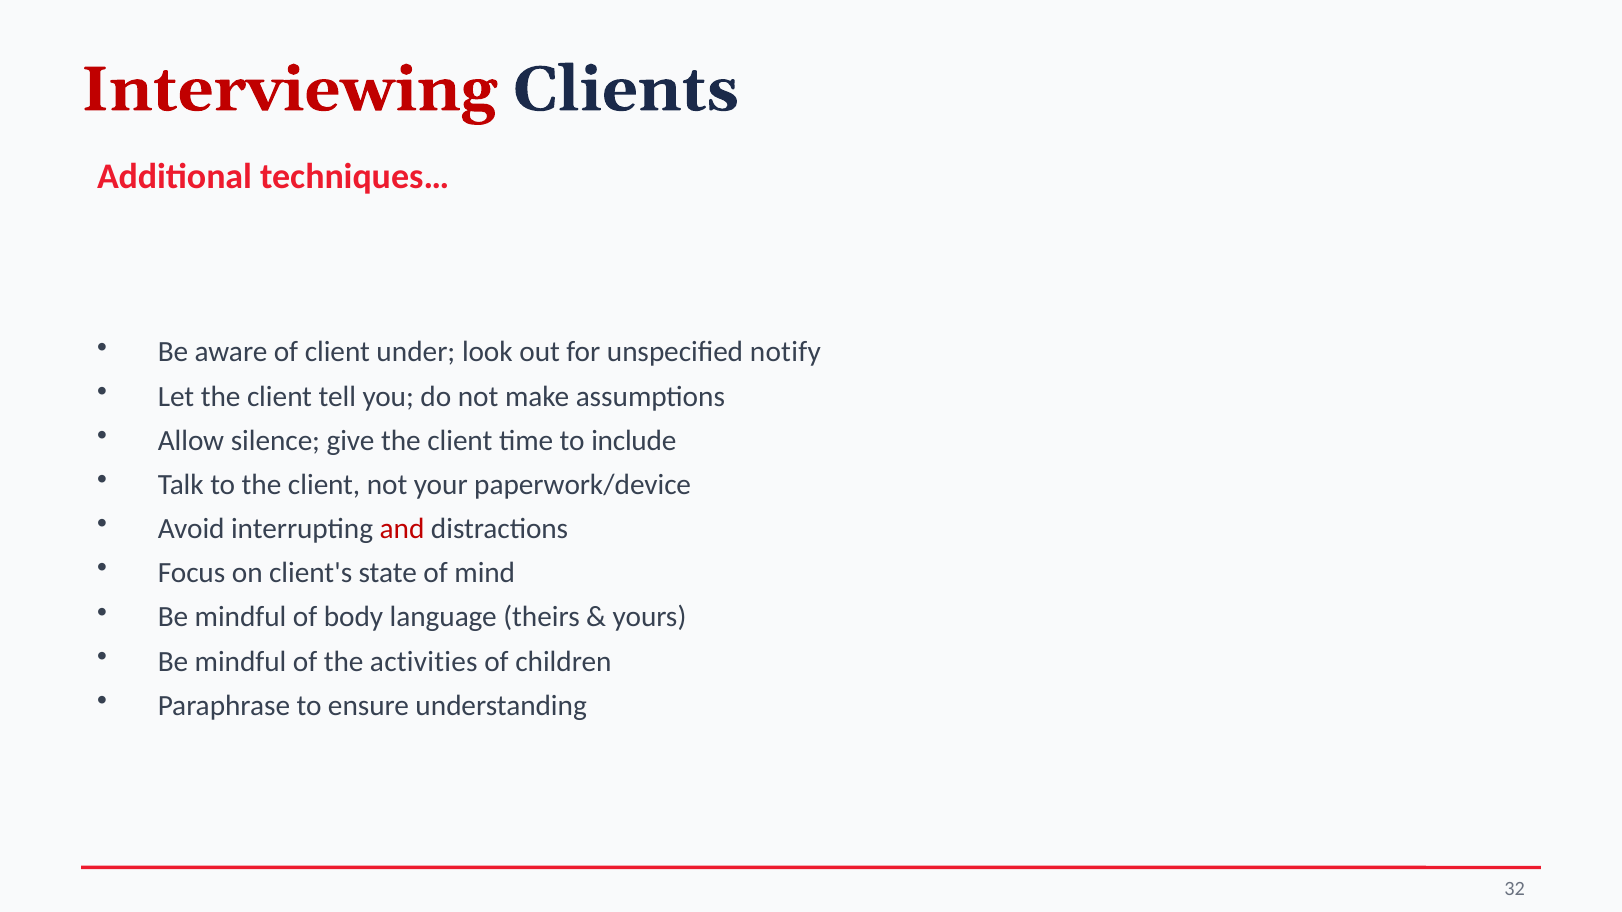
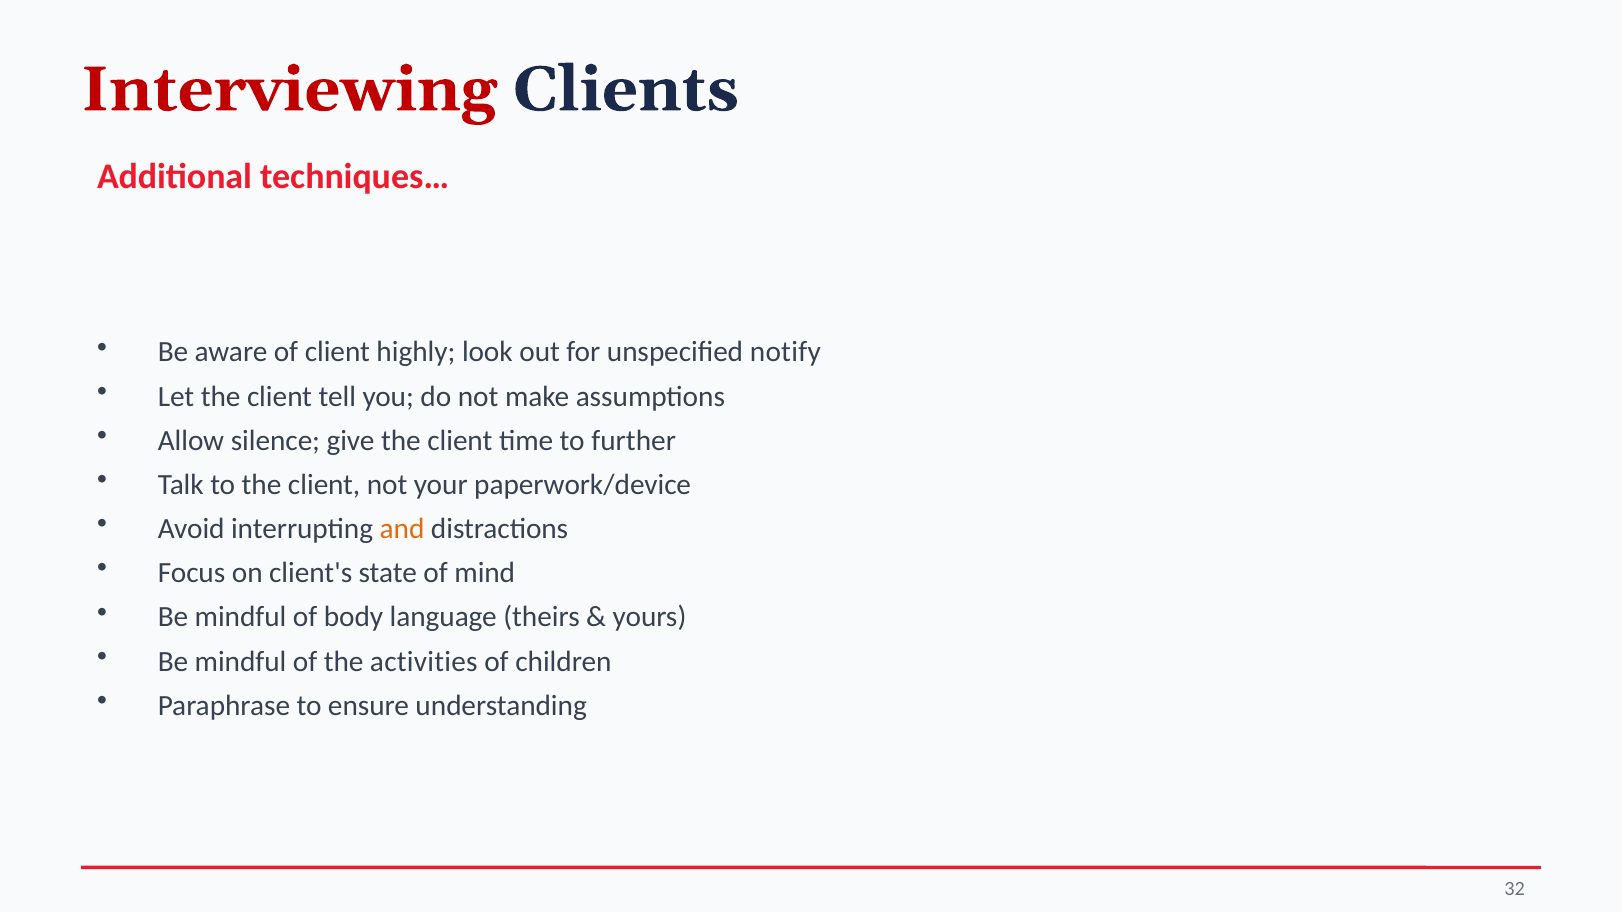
under: under -> highly
include: include -> further
and colour: red -> orange
